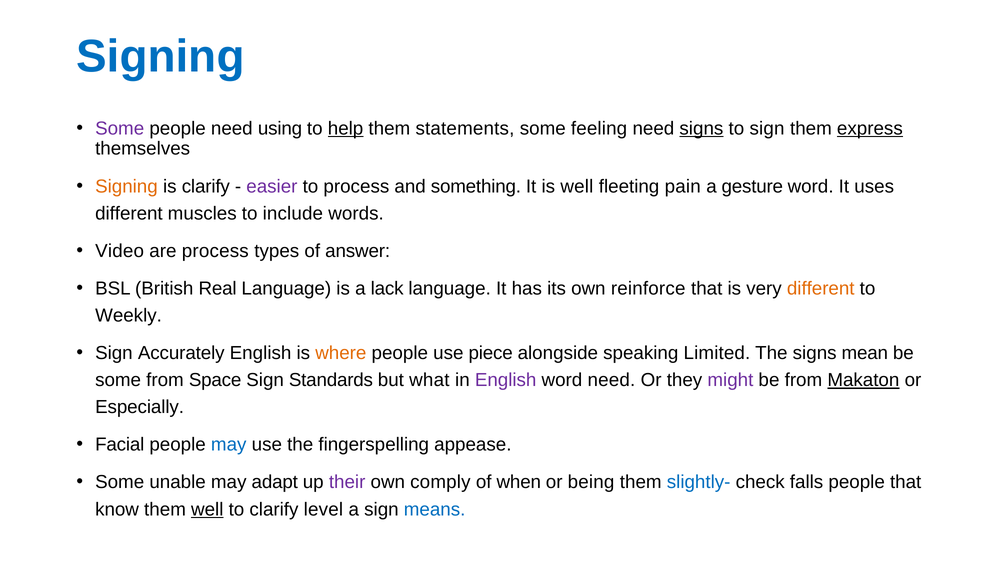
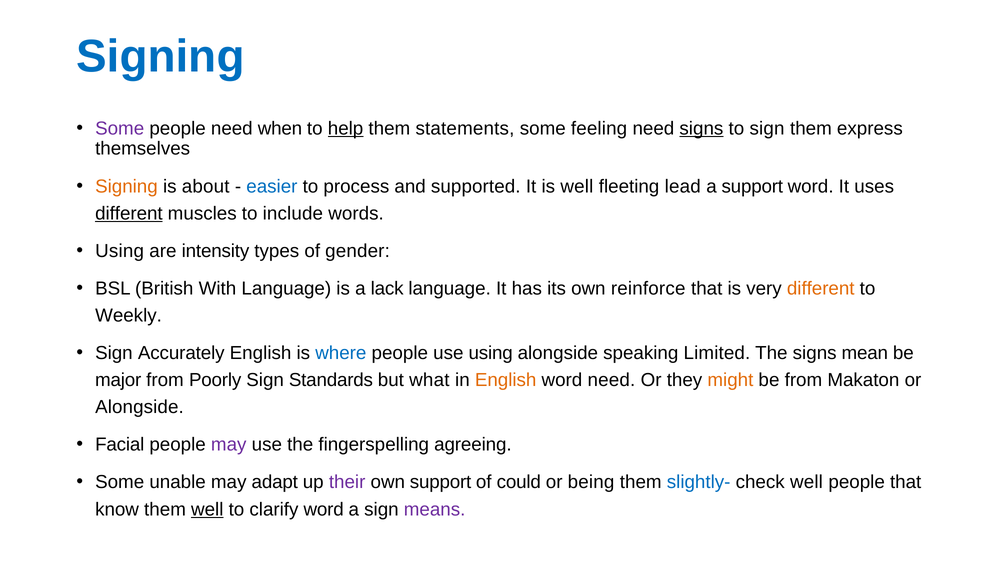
using: using -> when
express underline: present -> none
is clarify: clarify -> about
easier colour: purple -> blue
something: something -> supported
pain: pain -> lead
a gesture: gesture -> support
different at (129, 213) underline: none -> present
Video at (120, 251): Video -> Using
are process: process -> intensity
answer: answer -> gender
Real: Real -> With
where colour: orange -> blue
use piece: piece -> using
some at (118, 380): some -> major
Space: Space -> Poorly
English at (506, 380) colour: purple -> orange
might colour: purple -> orange
Makaton underline: present -> none
Especially at (140, 407): Especially -> Alongside
may at (229, 444) colour: blue -> purple
appease: appease -> agreeing
own comply: comply -> support
when: when -> could
check falls: falls -> well
clarify level: level -> word
means colour: blue -> purple
